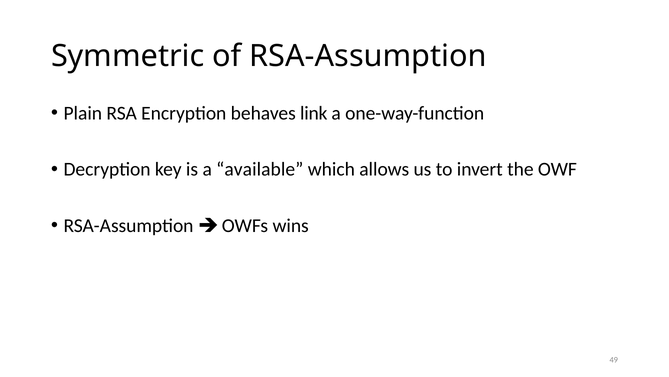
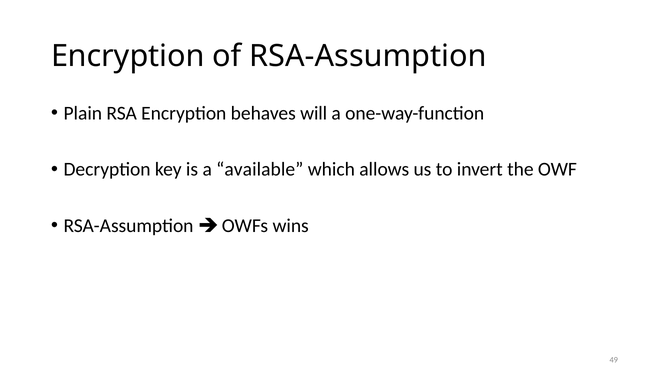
Symmetric at (128, 56): Symmetric -> Encryption
link: link -> will
